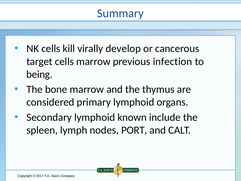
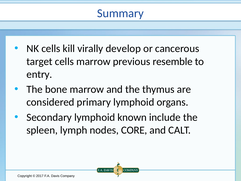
infection: infection -> resemble
being: being -> entry
PORT: PORT -> CORE
